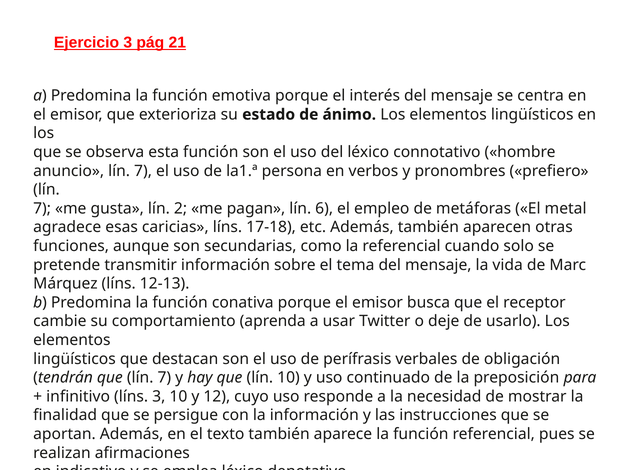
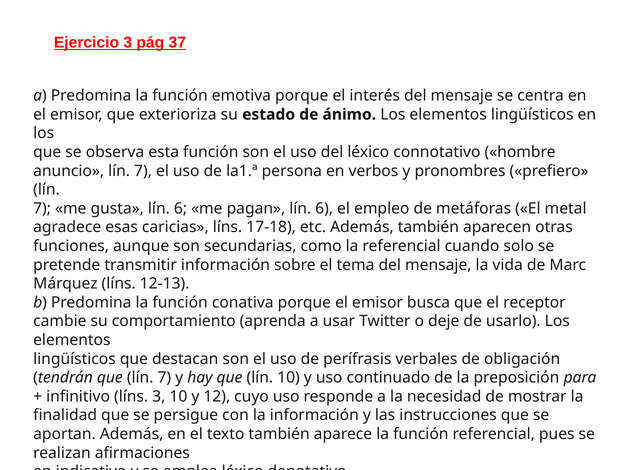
21: 21 -> 37
gusta lín 2: 2 -> 6
